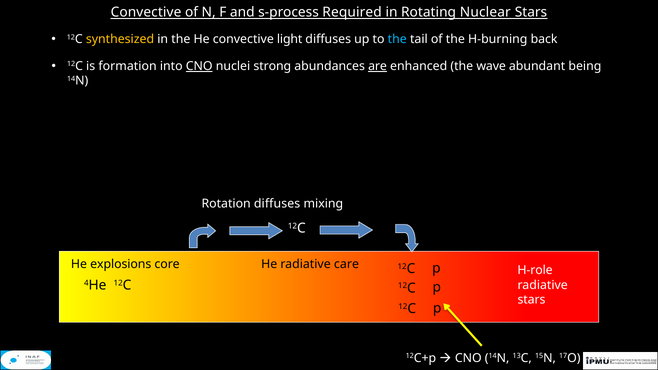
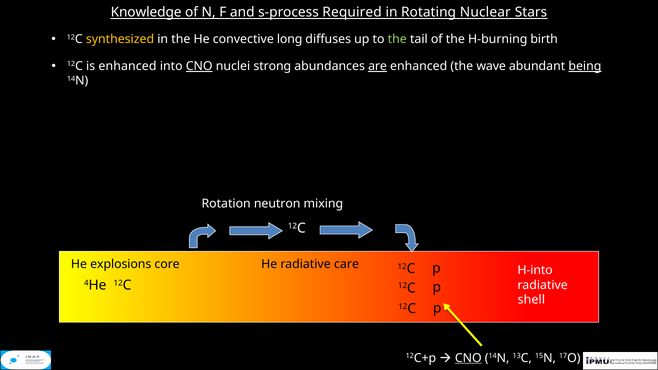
Convective at (146, 12): Convective -> Knowledge
light: light -> long
the at (397, 39) colour: light blue -> light green
back: back -> birth
is formation: formation -> enhanced
being underline: none -> present
Rotation diffuses: diffuses -> neutron
H-role: H-role -> H-into
stars at (532, 300): stars -> shell
CNO at (468, 358) underline: none -> present
